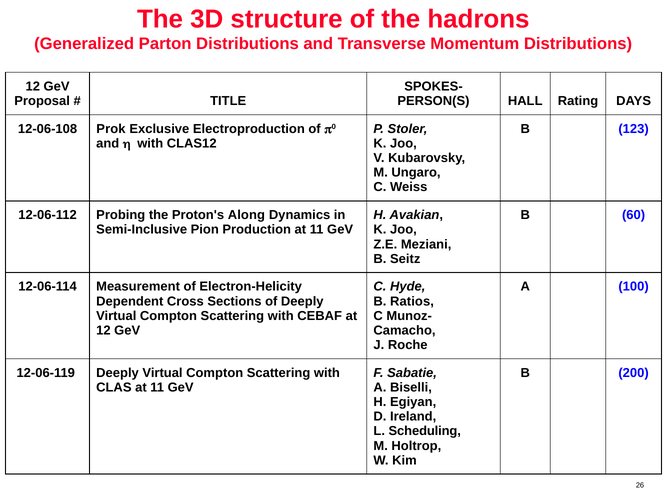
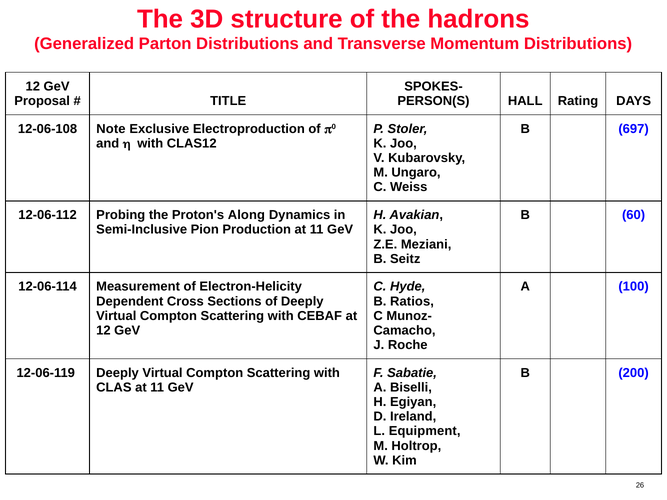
Prok: Prok -> Note
123: 123 -> 697
Scheduling: Scheduling -> Equipment
